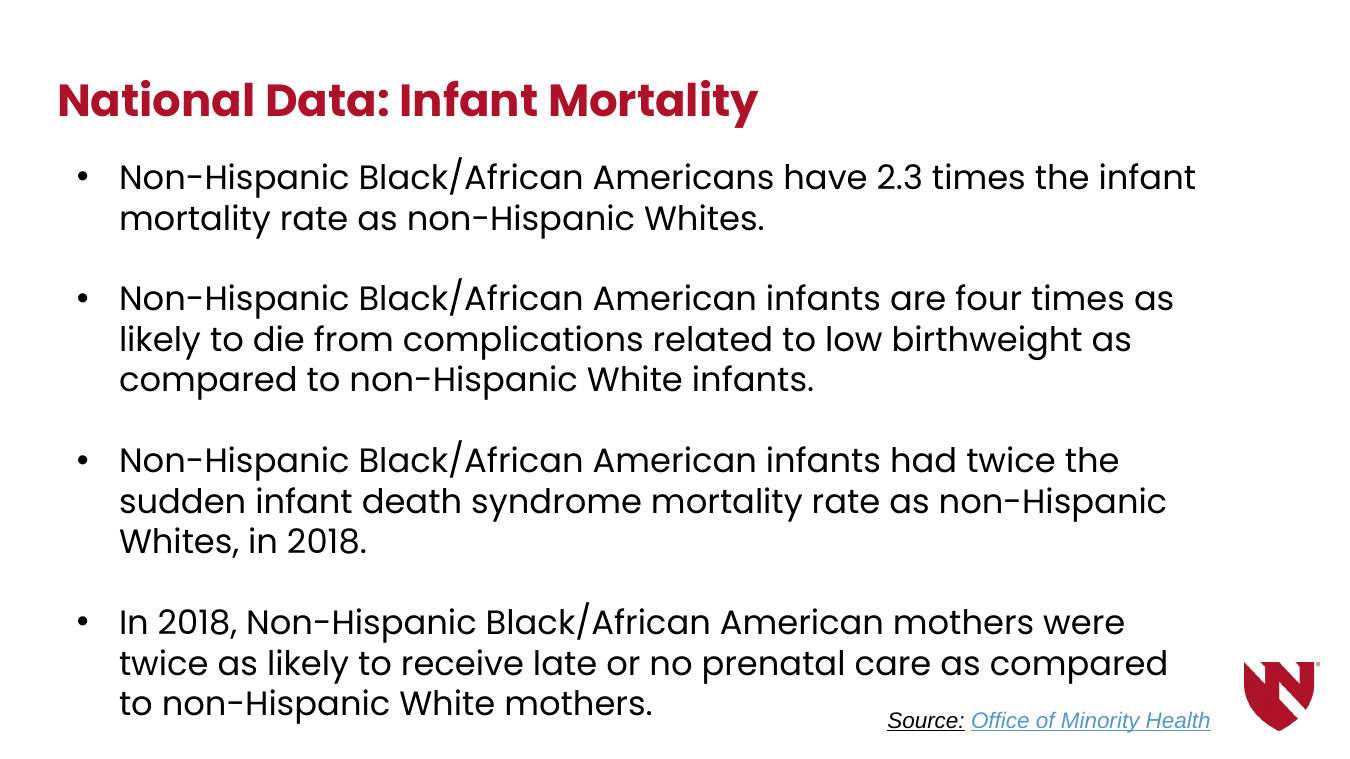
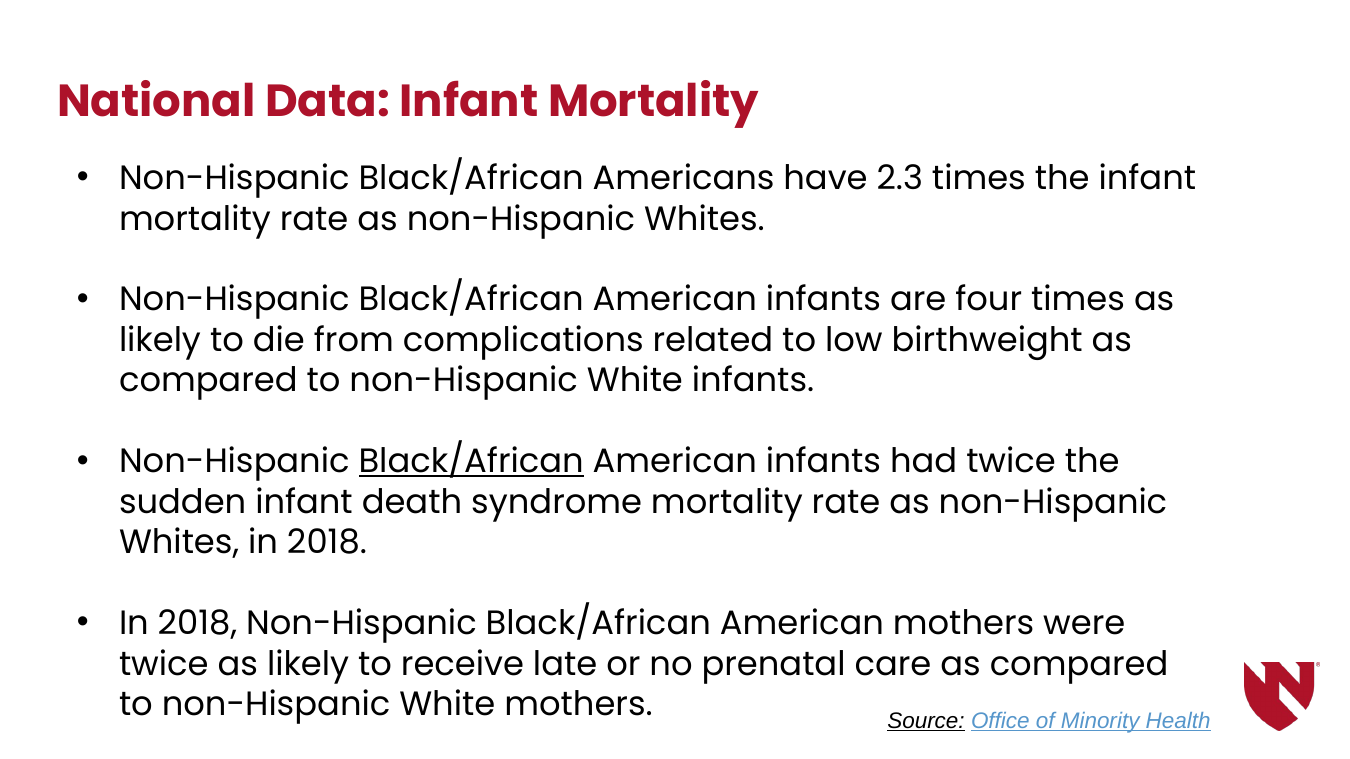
Black/African at (471, 462) underline: none -> present
